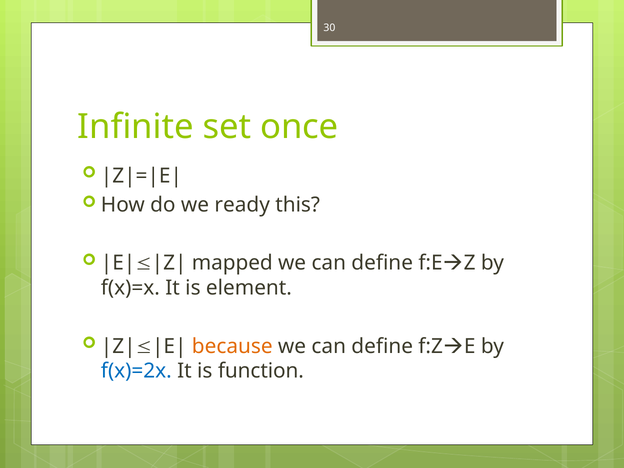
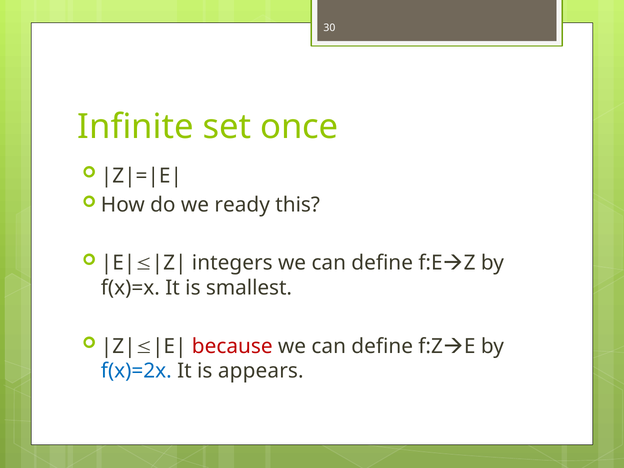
mapped: mapped -> integers
element: element -> smallest
because colour: orange -> red
function: function -> appears
